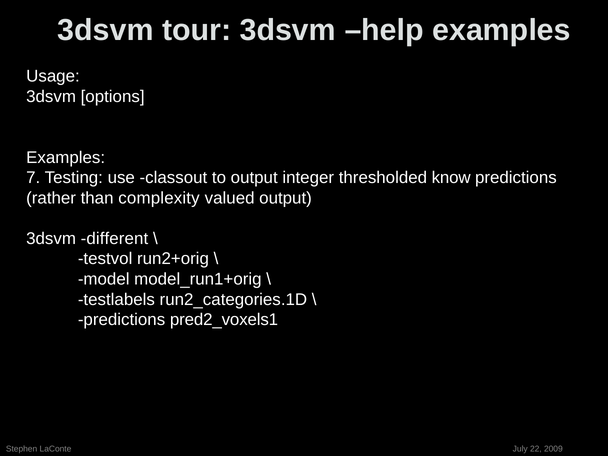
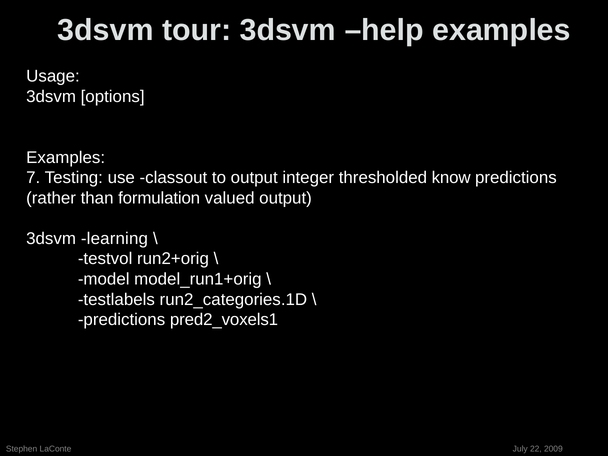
complexity: complexity -> formulation
different: different -> learning
